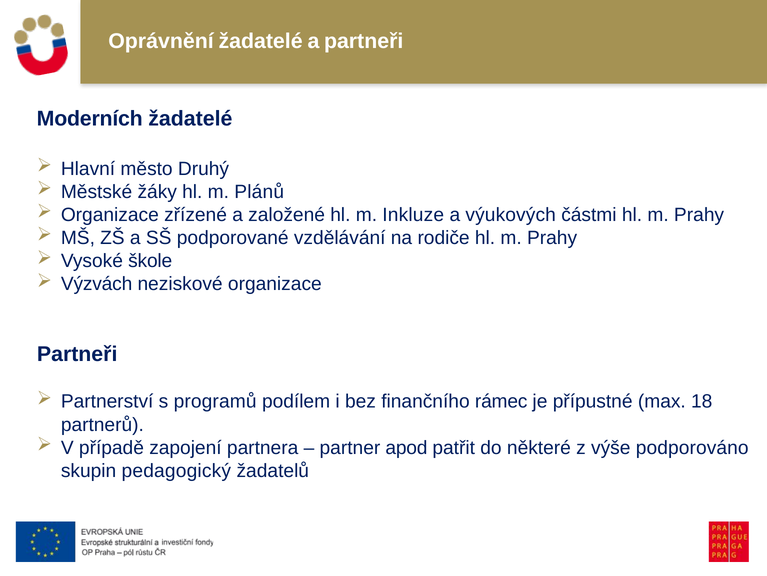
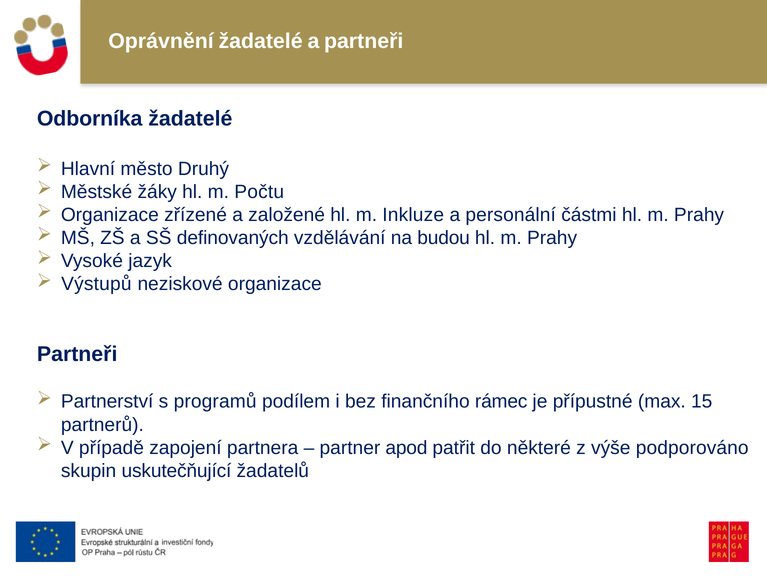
Moderních: Moderních -> Odborníka
Plánů: Plánů -> Počtu
výukových: výukových -> personální
podporované: podporované -> definovaných
rodiče: rodiče -> budou
škole: škole -> jazyk
Výzvách: Výzvách -> Výstupů
18: 18 -> 15
pedagogický: pedagogický -> uskutečňující
